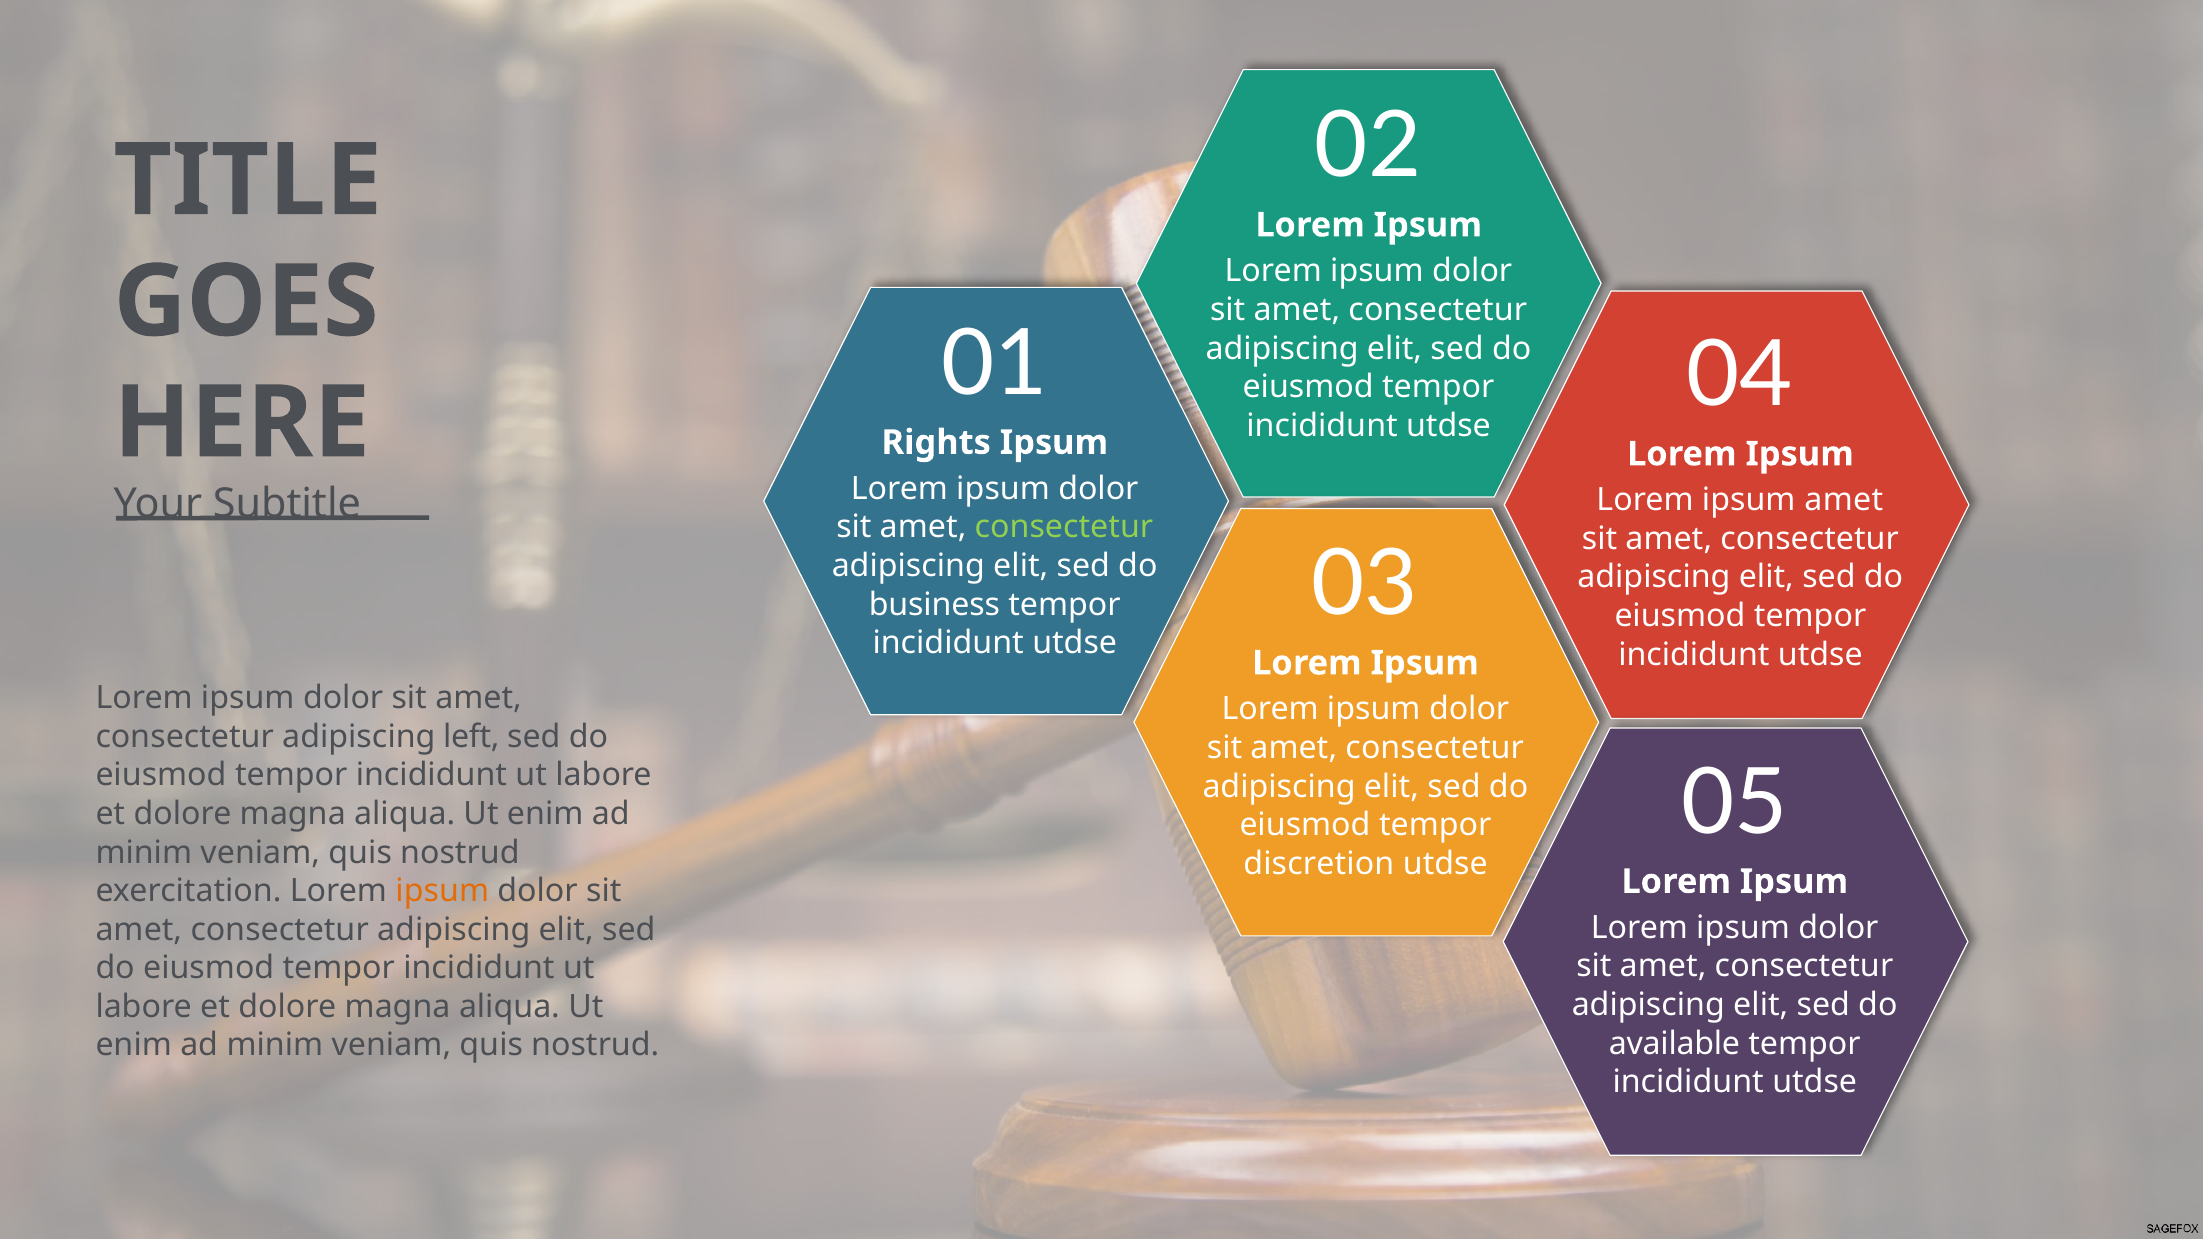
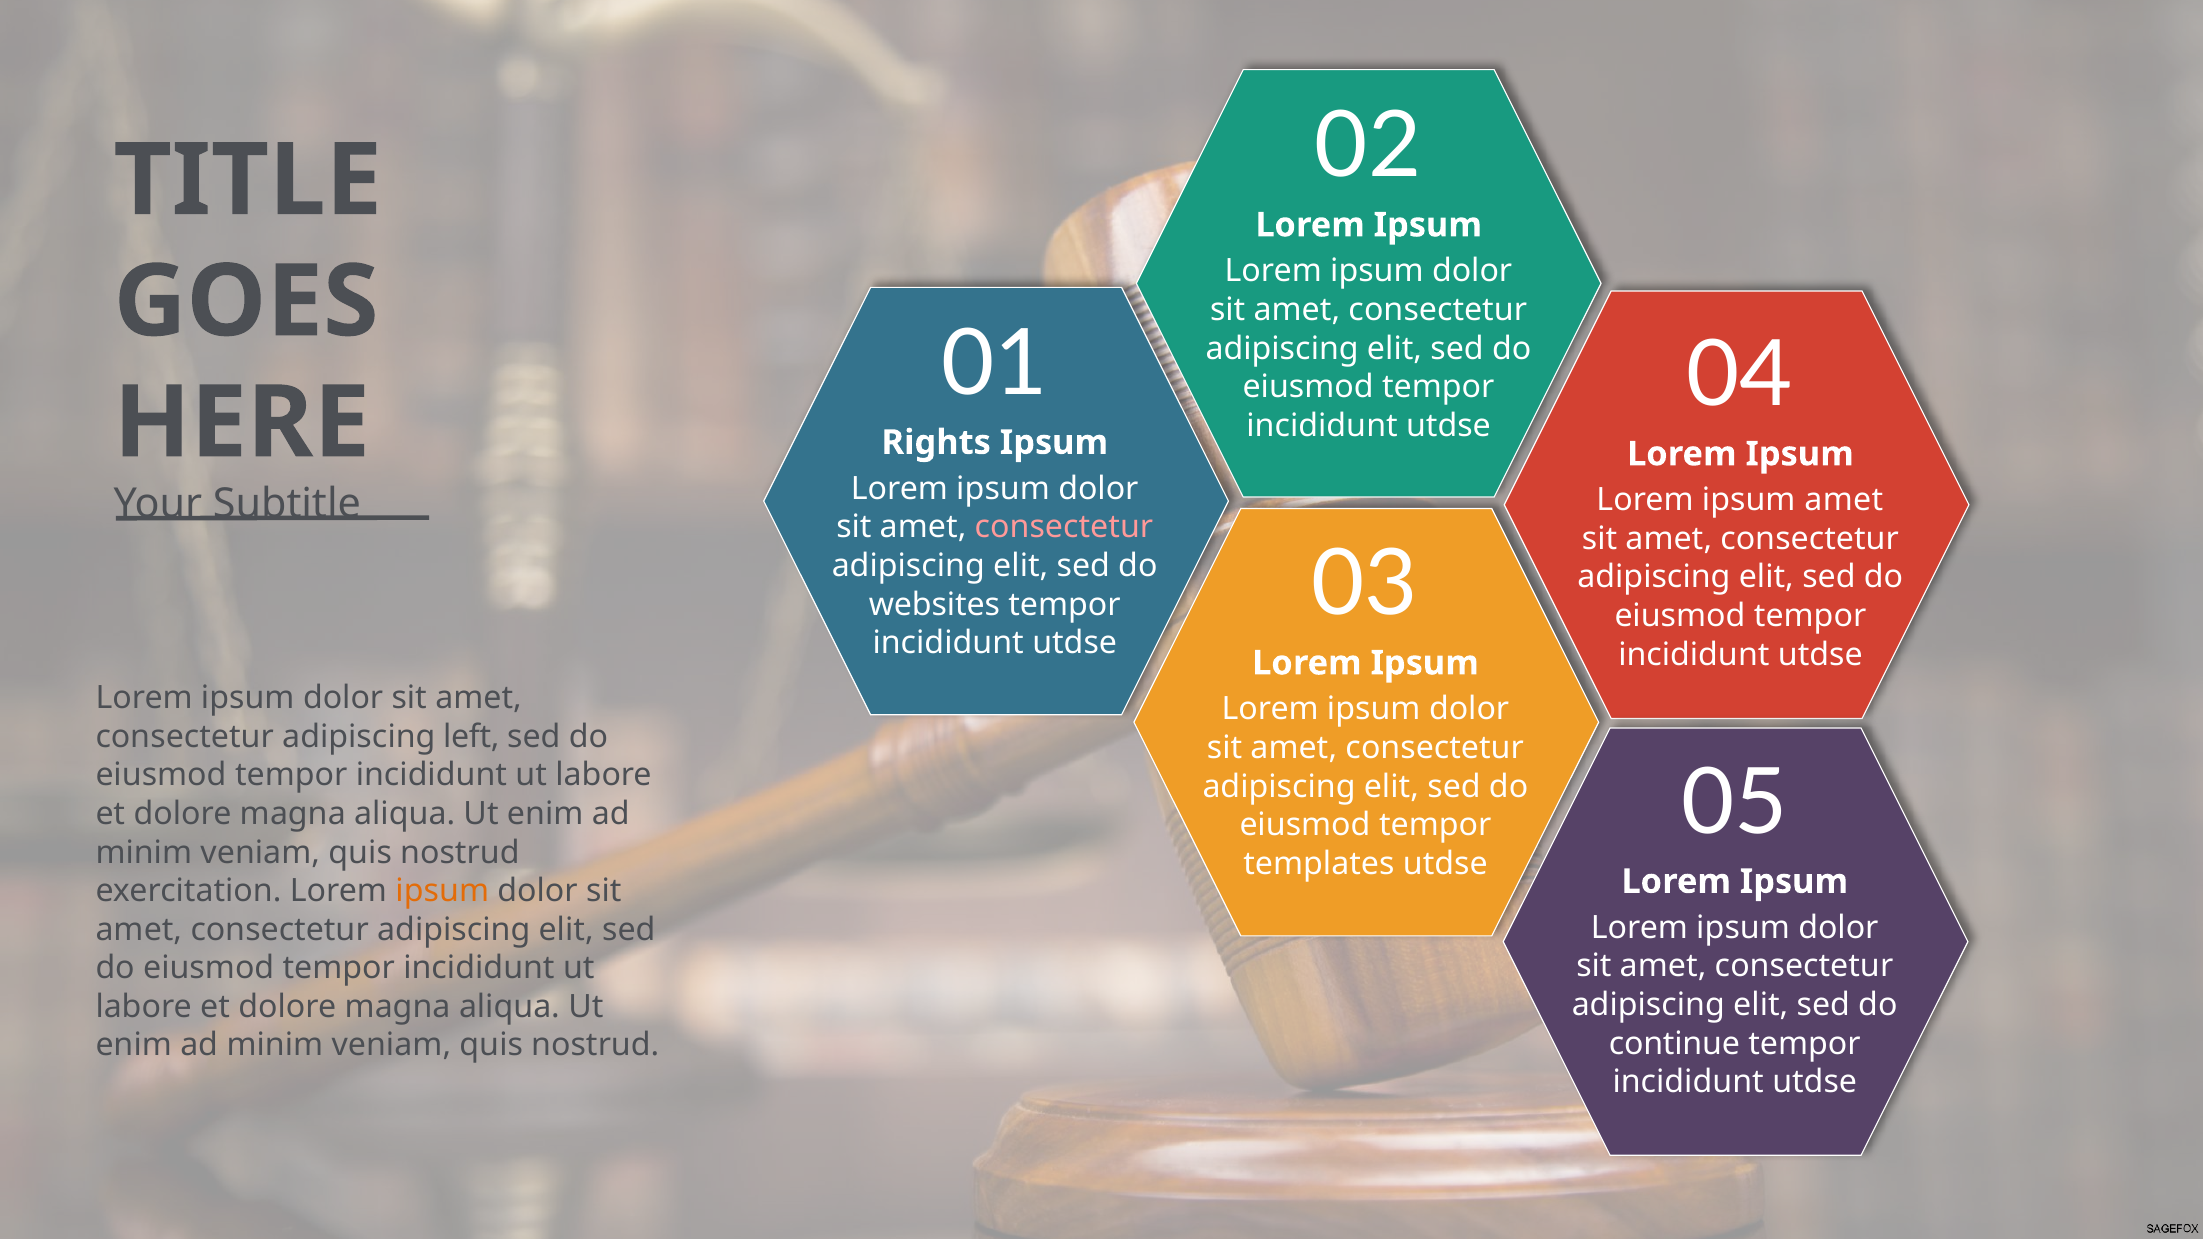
consectetur at (1064, 527) colour: light green -> pink
business: business -> websites
discretion: discretion -> templates
available: available -> continue
